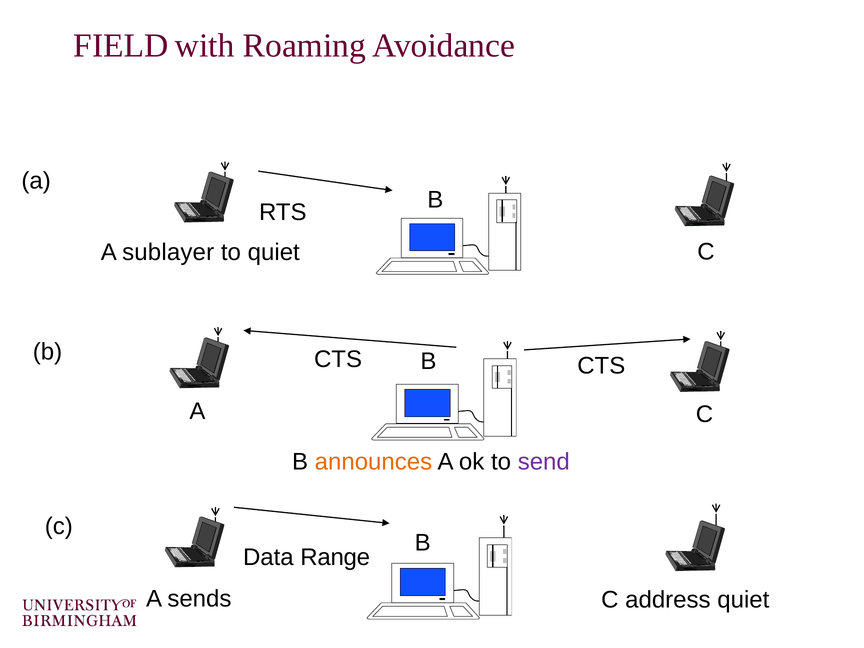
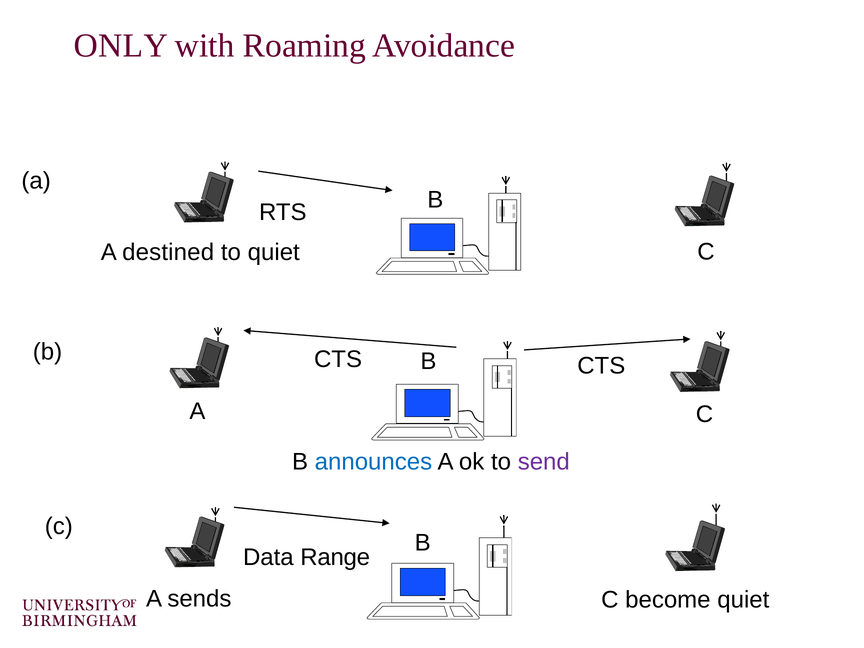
FIELD: FIELD -> ONLY
sublayer: sublayer -> destined
announces colour: orange -> blue
address: address -> become
